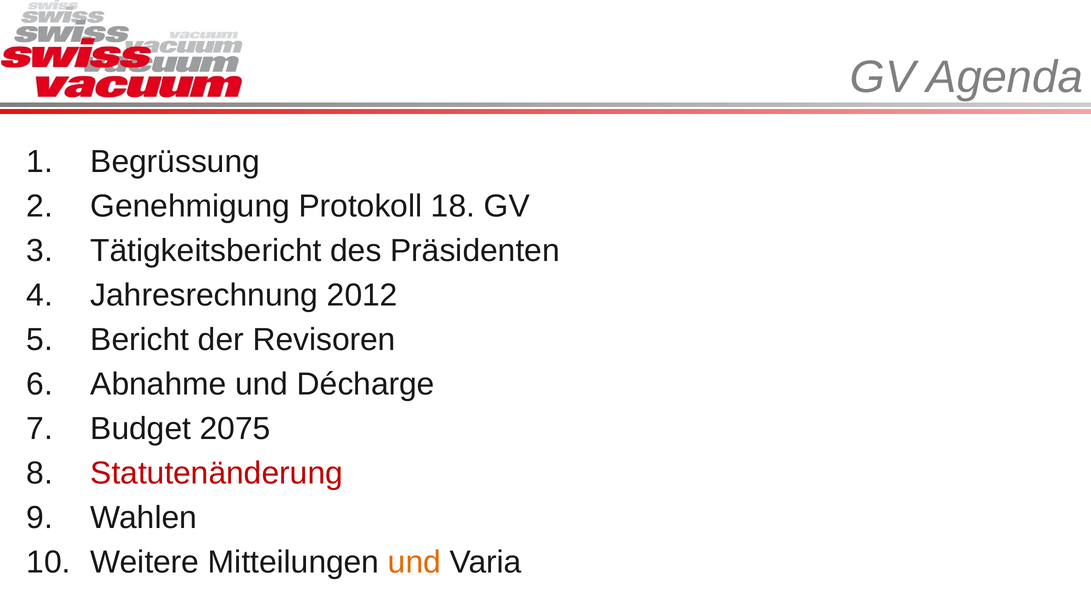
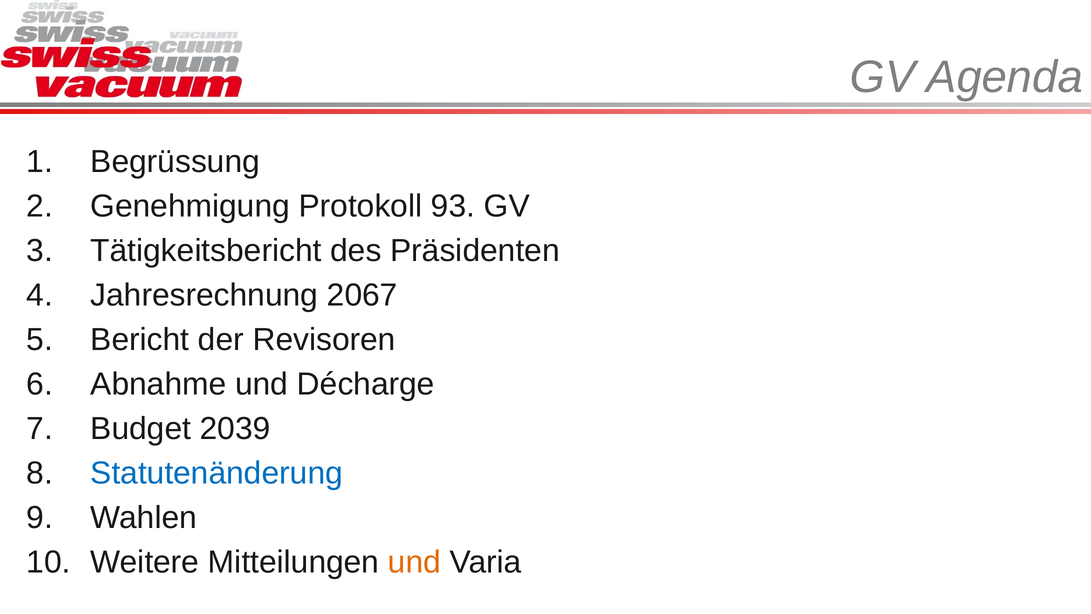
18: 18 -> 93
2012: 2012 -> 2067
2075: 2075 -> 2039
Statutenänderung colour: red -> blue
